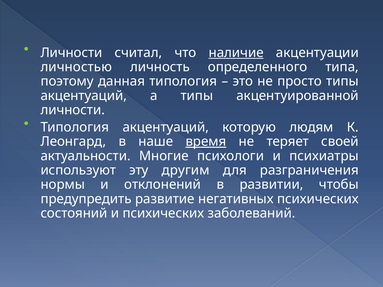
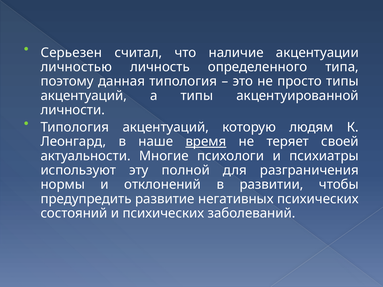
Личности at (71, 53): Личности -> Серьезен
наличие underline: present -> none
другим: другим -> полной
